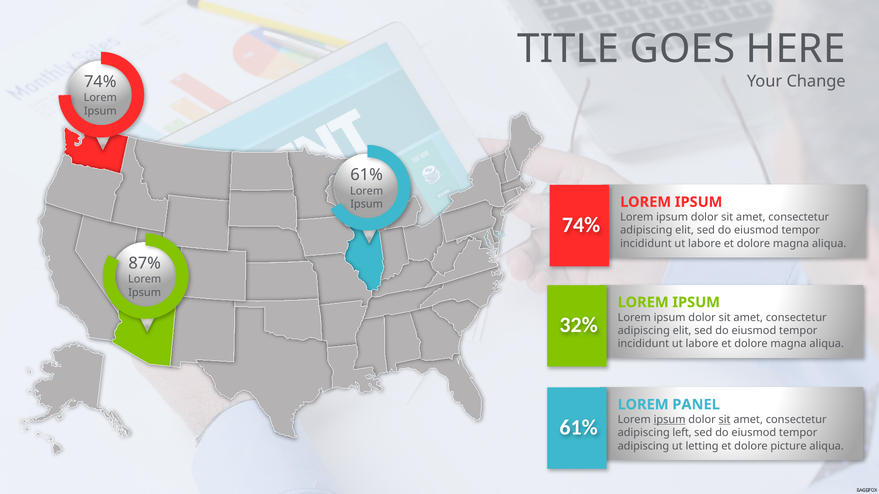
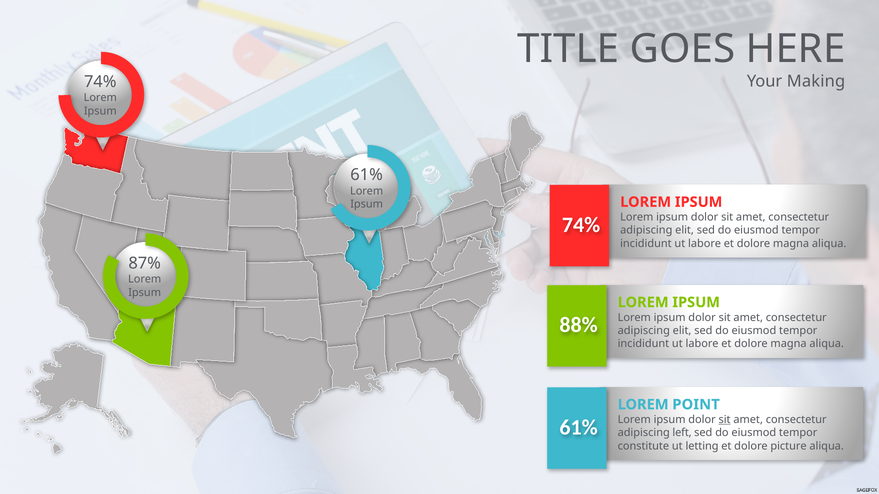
Change: Change -> Making
32%: 32% -> 88%
PANEL: PANEL -> POINT
ipsum at (670, 420) underline: present -> none
adipiscing at (643, 446): adipiscing -> constitute
